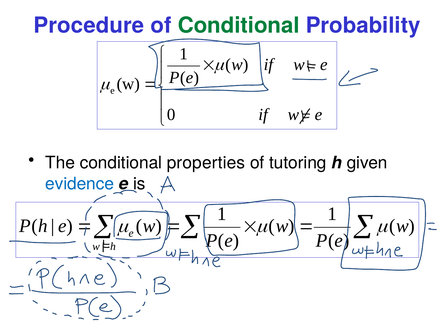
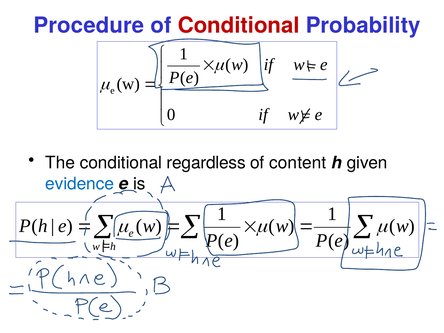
Conditional at (239, 25) colour: green -> red
properties: properties -> regardless
tutoring: tutoring -> content
